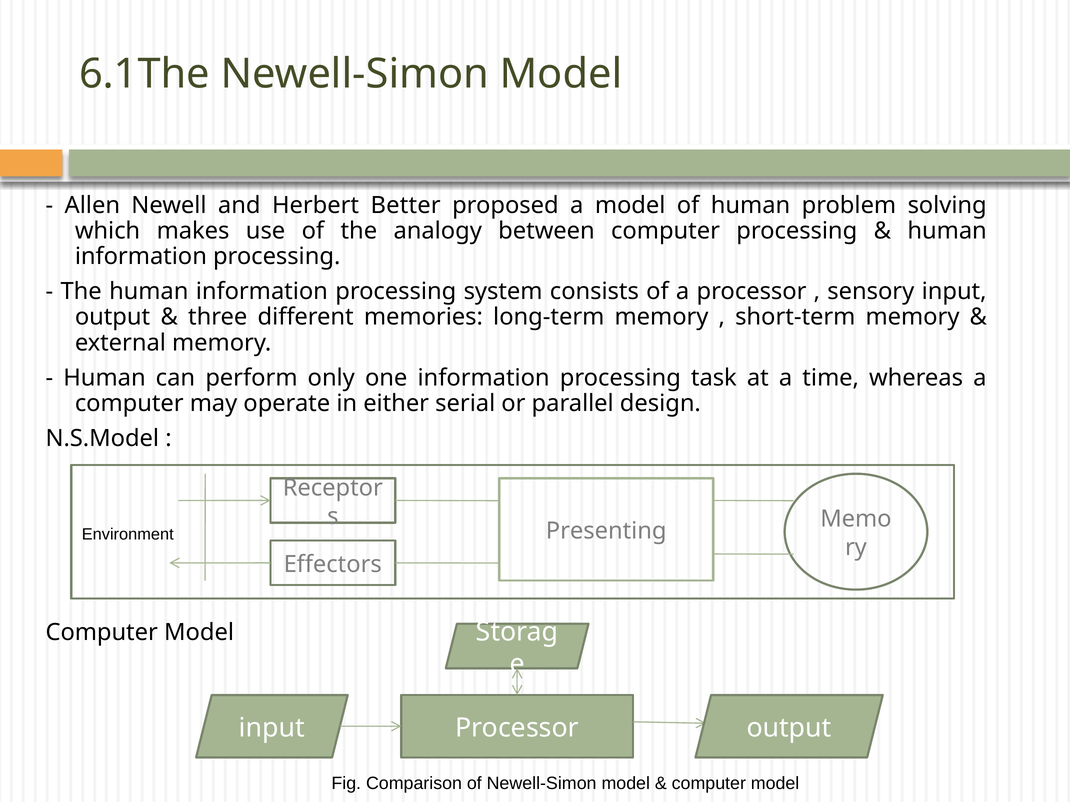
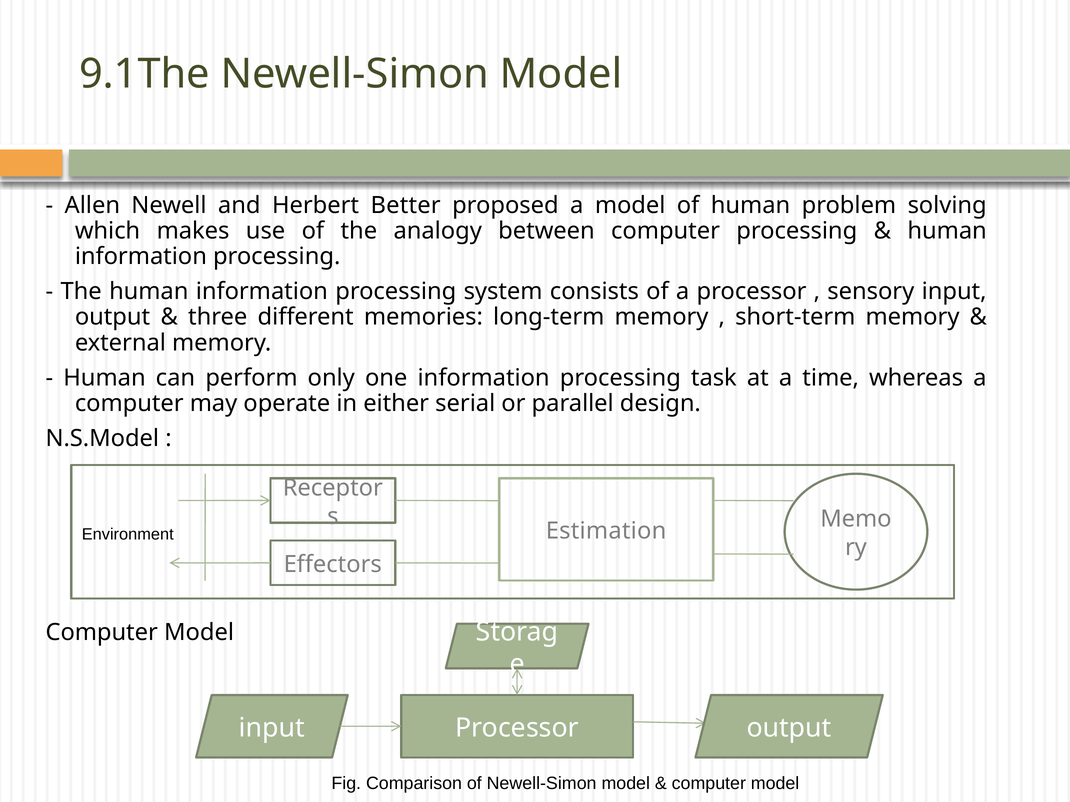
6.1The: 6.1The -> 9.1The
Presenting: Presenting -> Estimation
